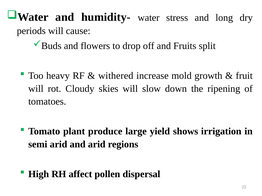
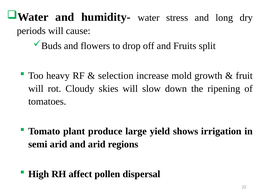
withered: withered -> selection
